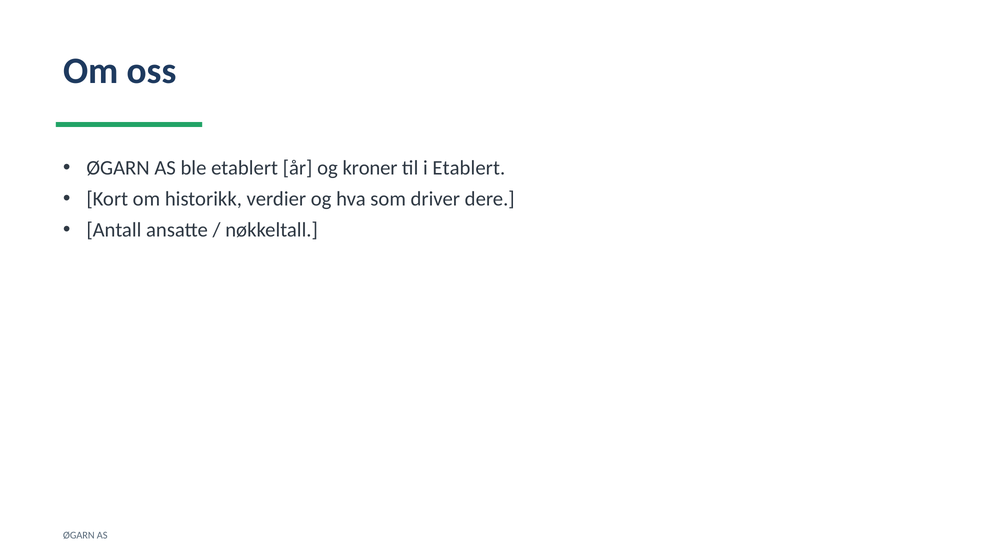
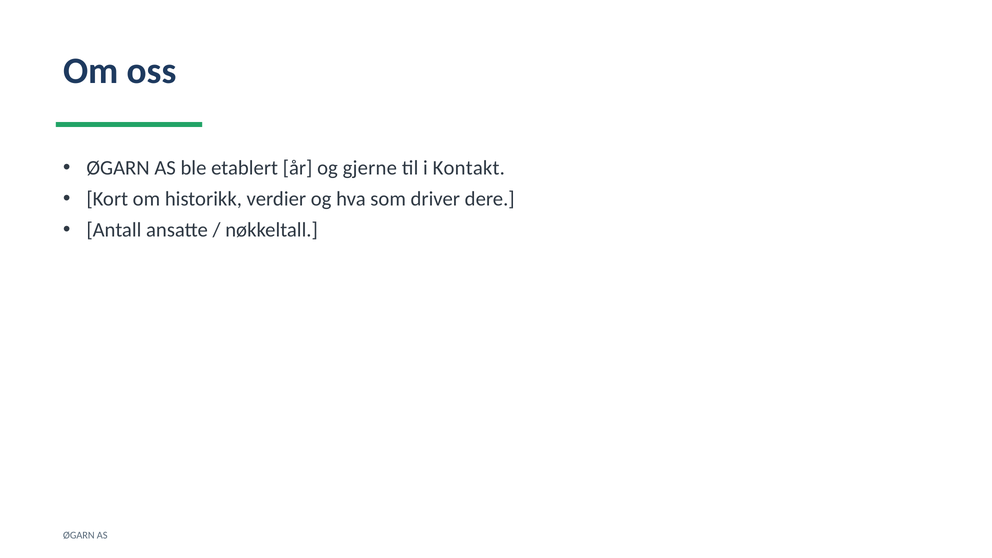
kroner: kroner -> gjerne
i Etablert: Etablert -> Kontakt
